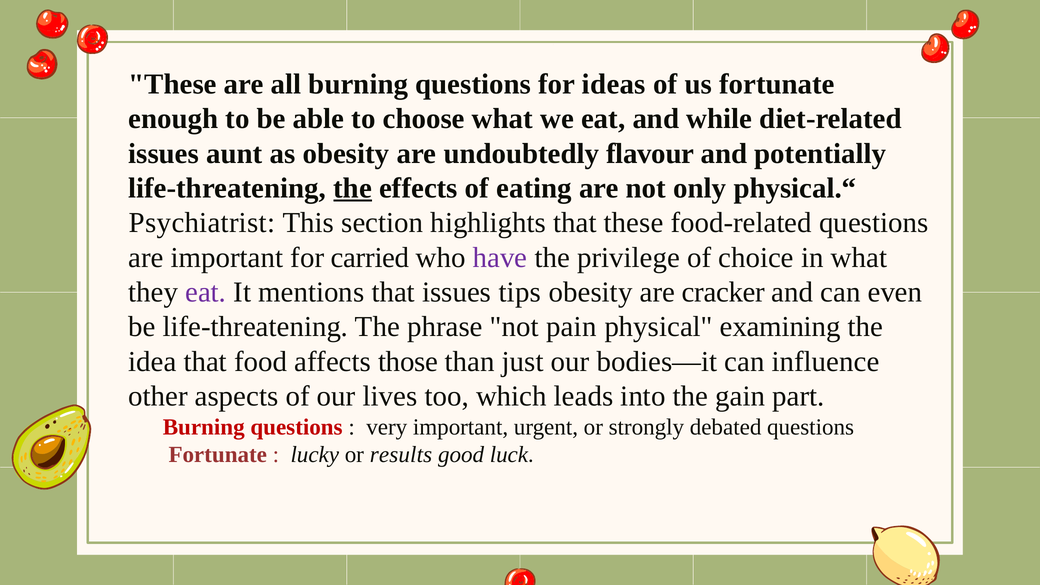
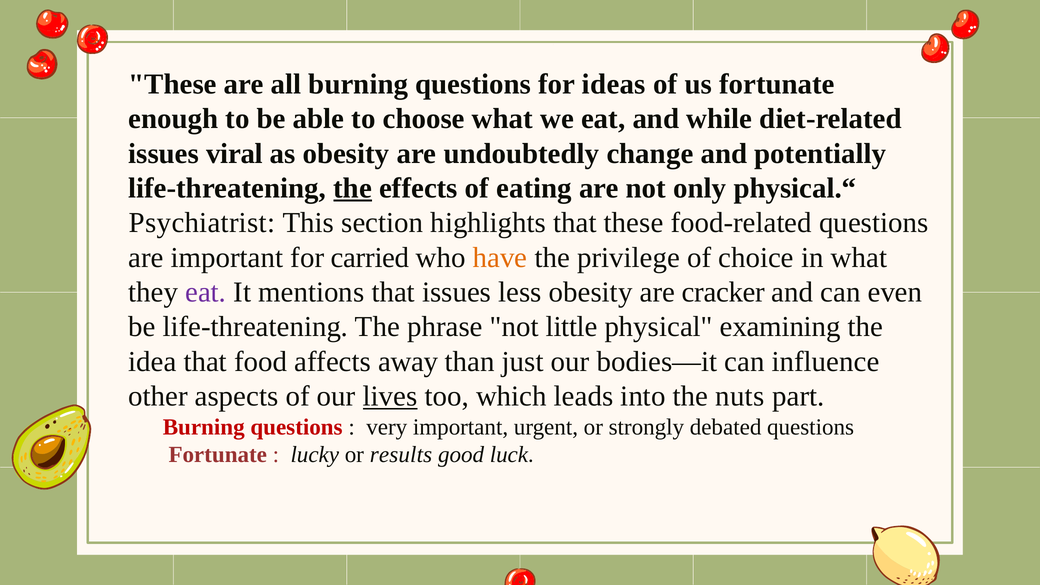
aunt: aunt -> viral
flavour: flavour -> change
have colour: purple -> orange
tips: tips -> less
pain: pain -> little
those: those -> away
lives underline: none -> present
gain: gain -> nuts
